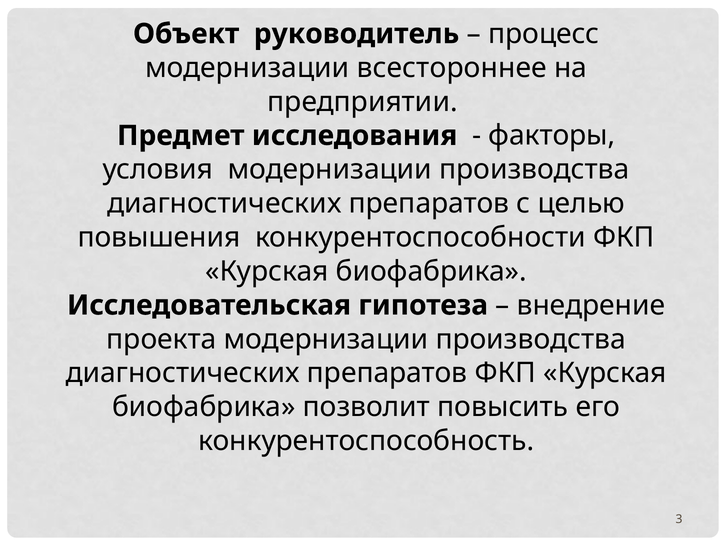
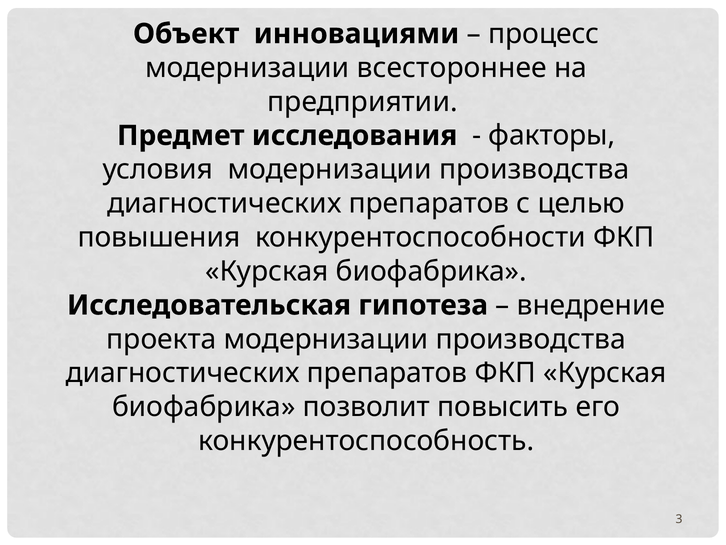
руководитель: руководитель -> инновациями
